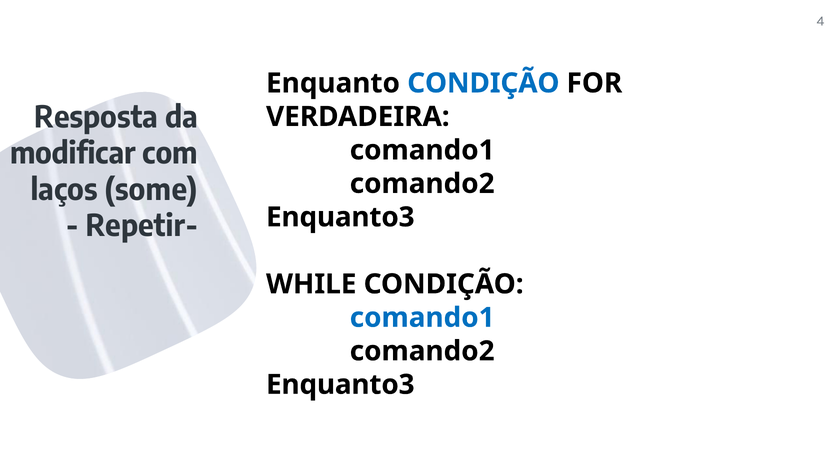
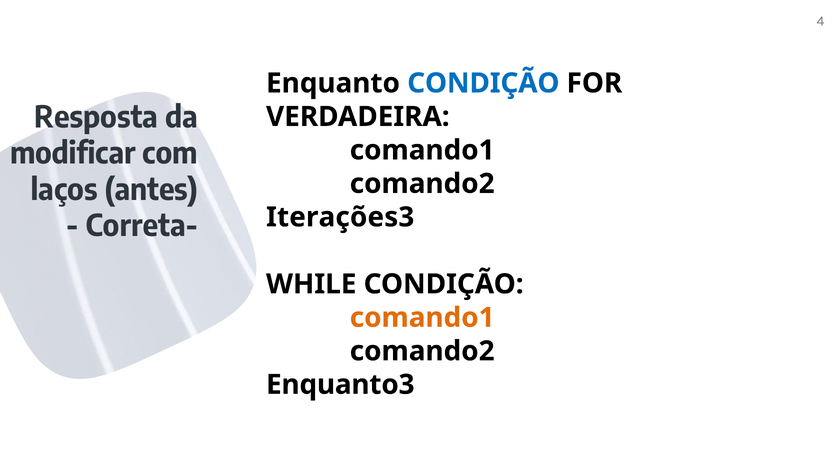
some: some -> antes
Enquanto3 at (340, 217): Enquanto3 -> Iterações3
Repetir-: Repetir- -> Correta-
comando1 at (422, 318) colour: blue -> orange
